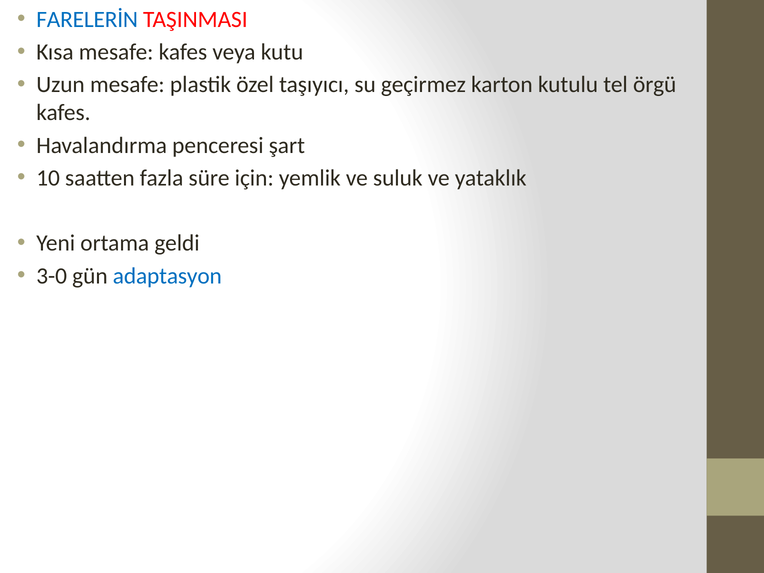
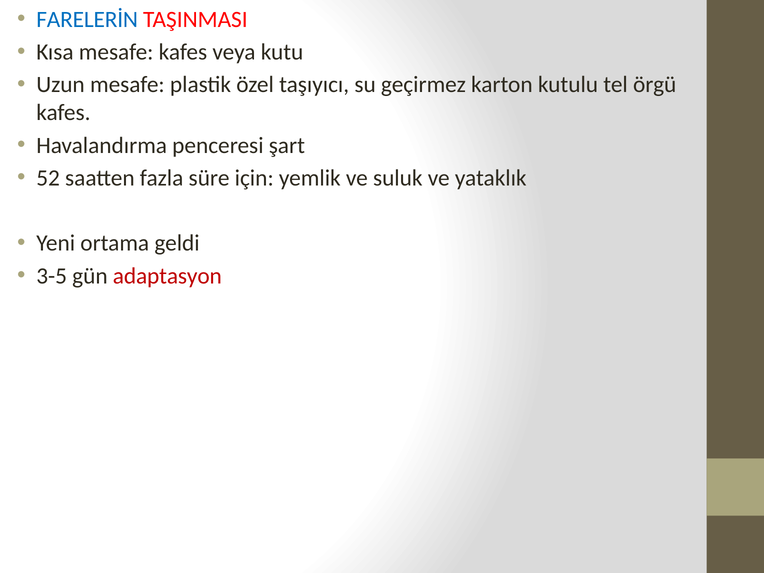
10: 10 -> 52
3-0: 3-0 -> 3-5
adaptasyon colour: blue -> red
